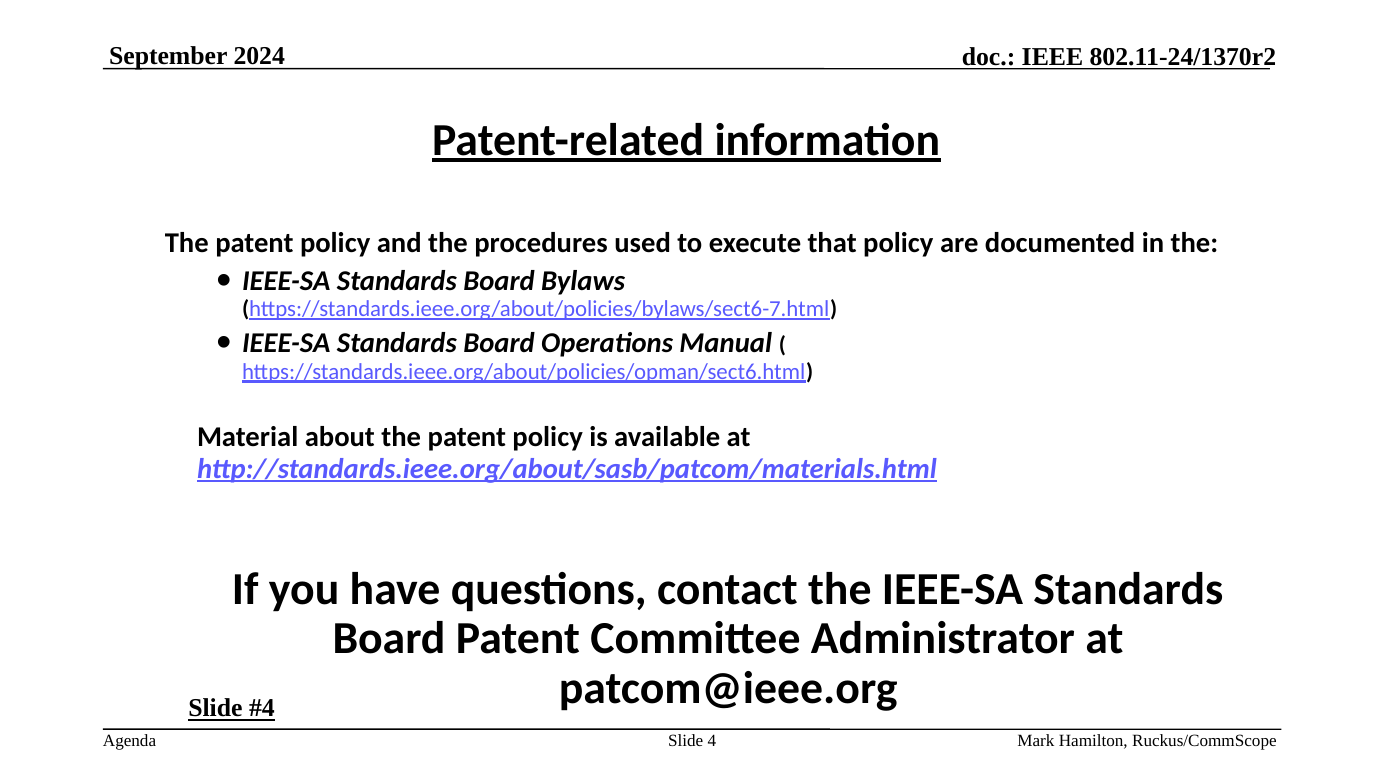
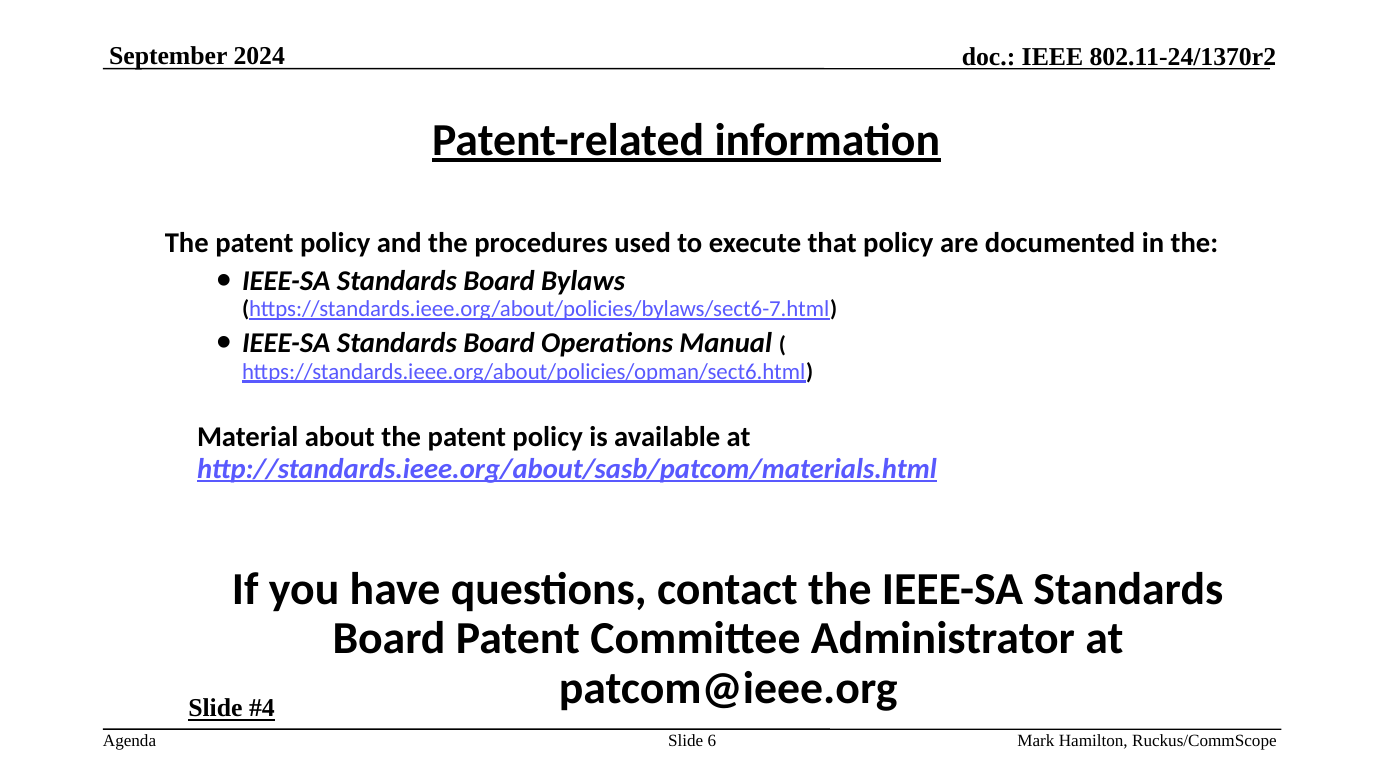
4: 4 -> 6
